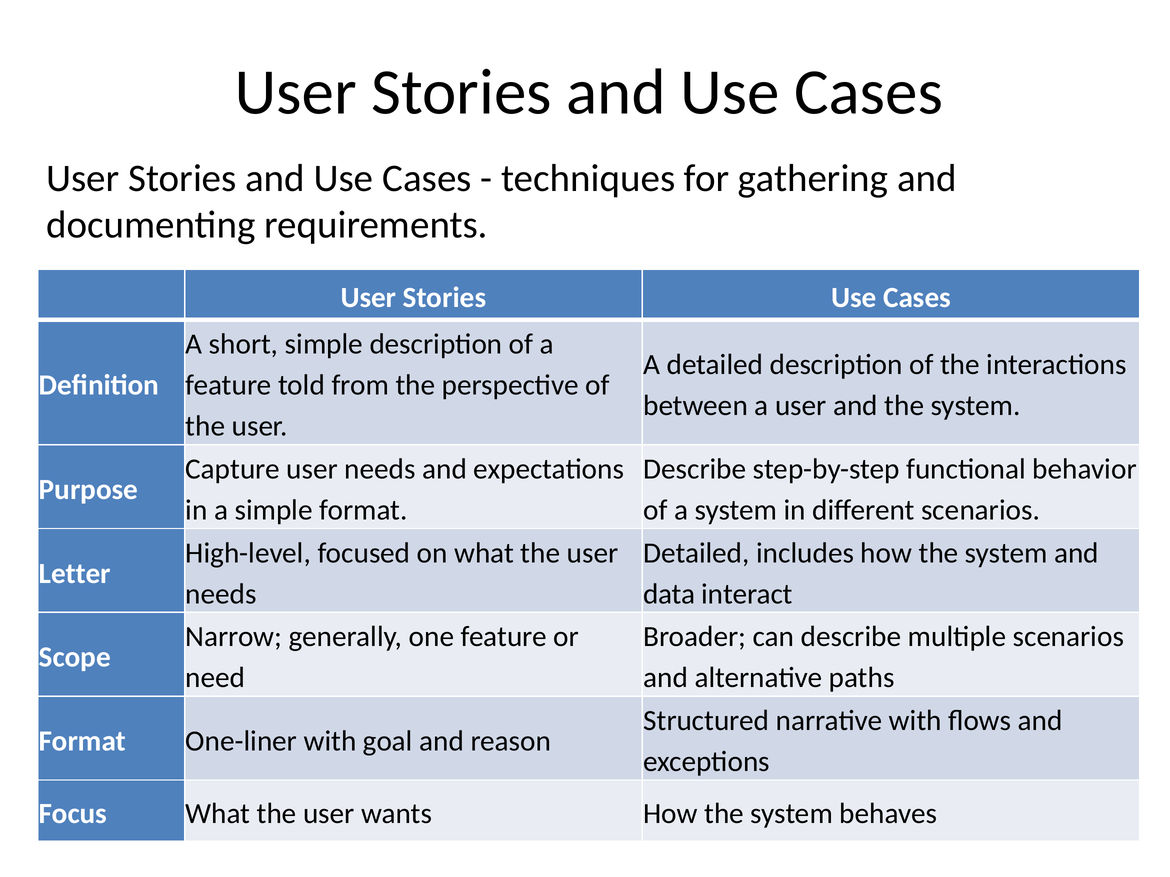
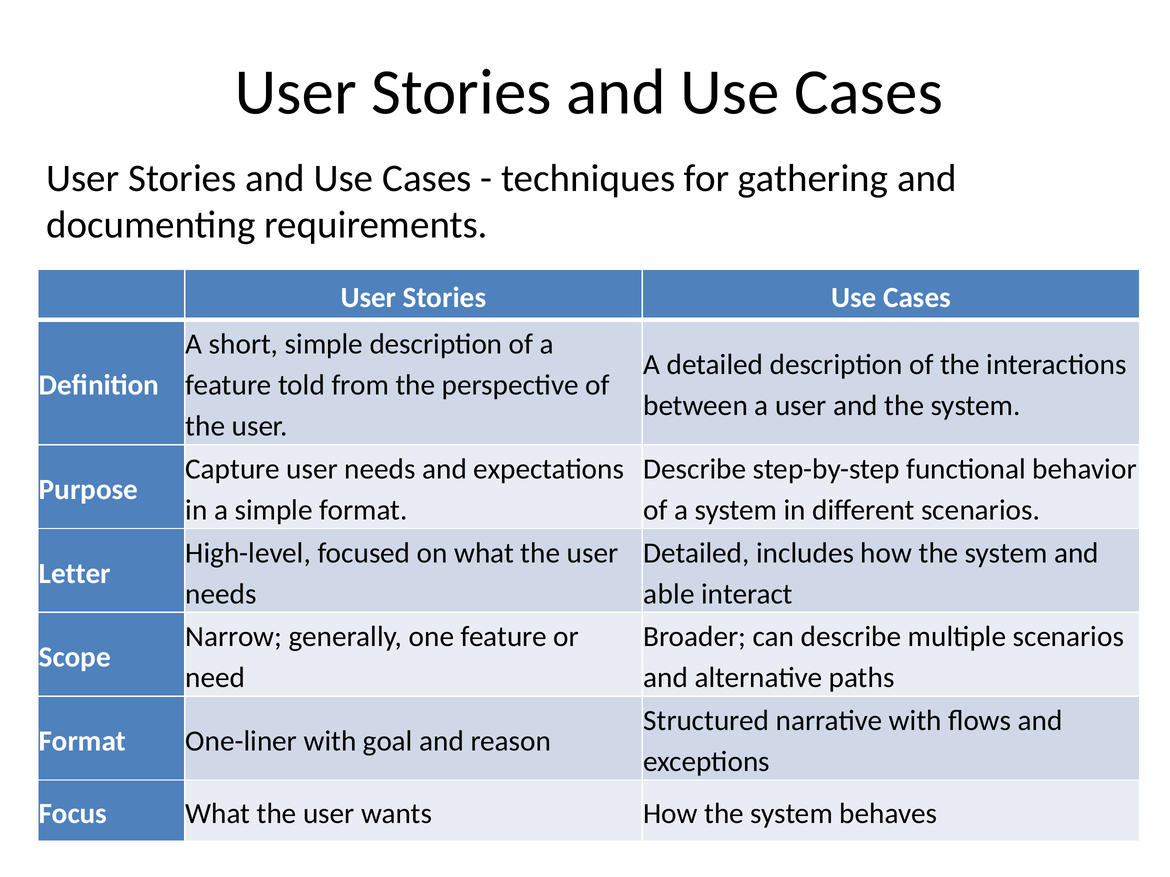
data: data -> able
